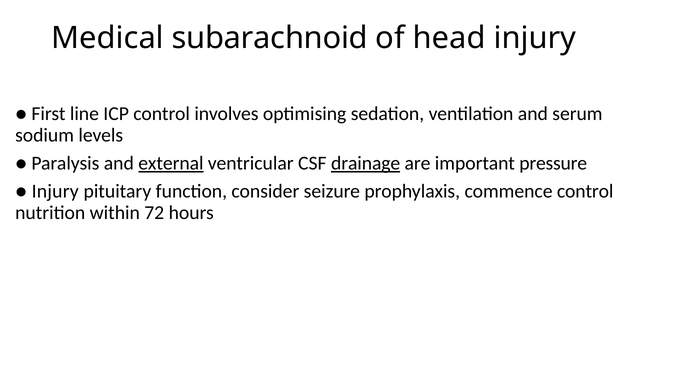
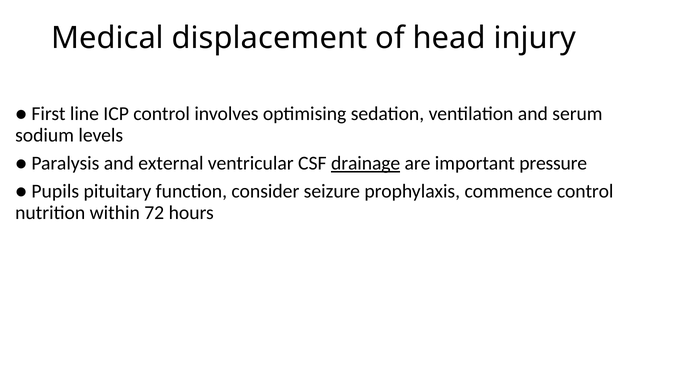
subarachnoid: subarachnoid -> displacement
external underline: present -> none
Injury at (55, 192): Injury -> Pupils
